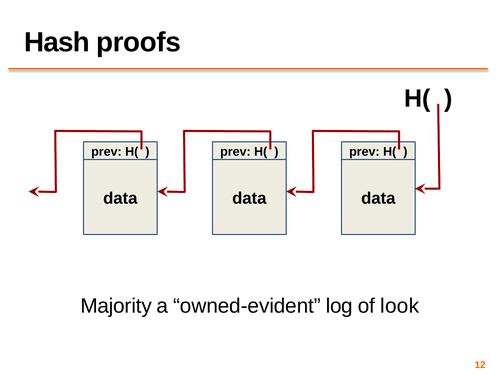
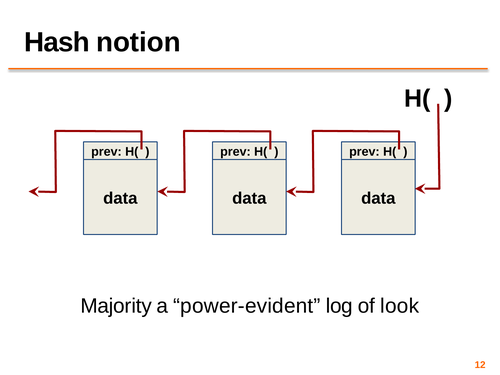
proofs: proofs -> notion
owned-evident: owned-evident -> power-evident
